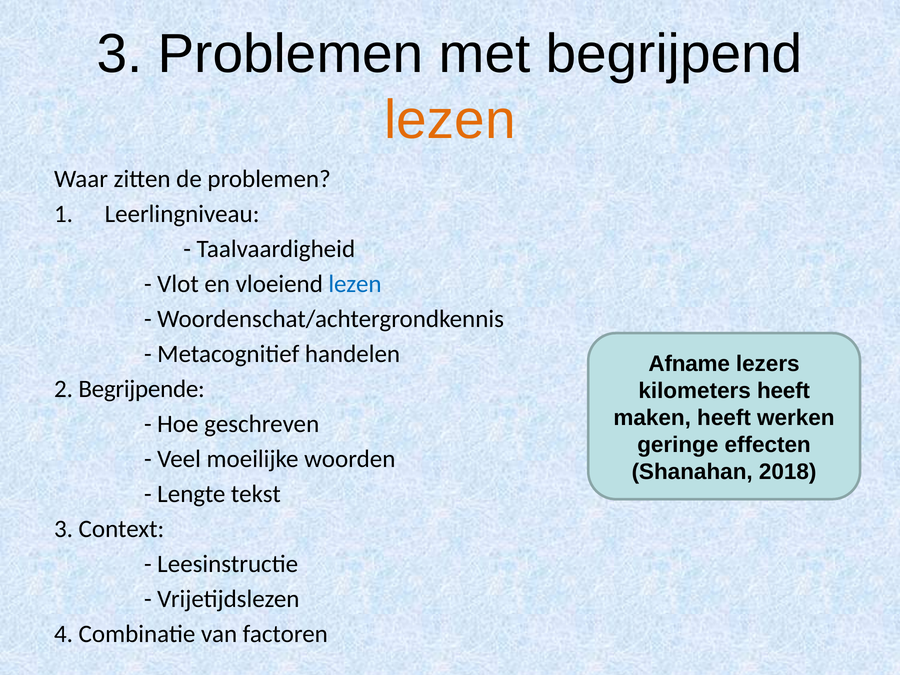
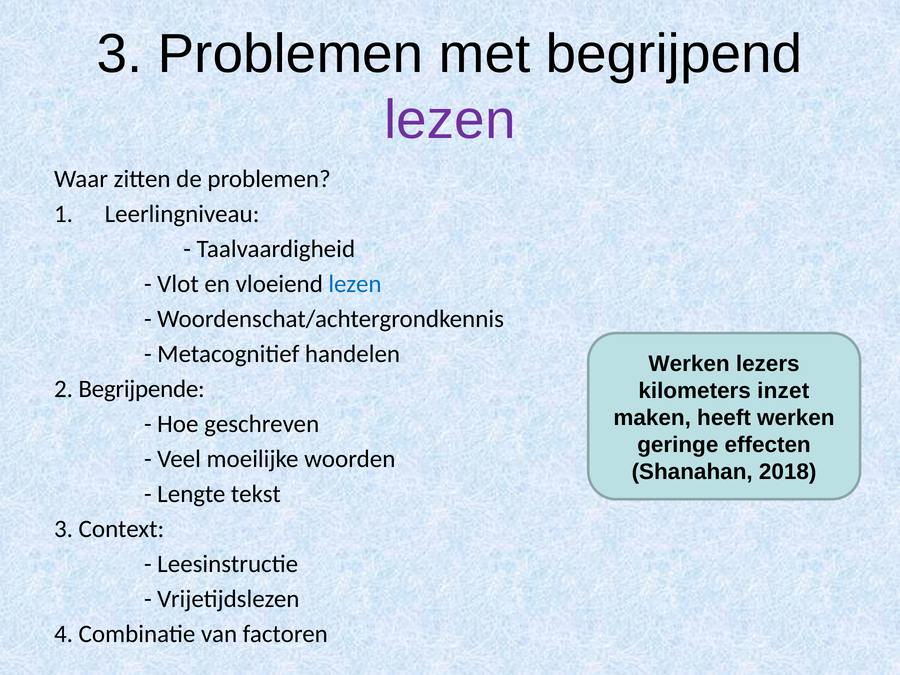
lezen at (450, 120) colour: orange -> purple
Afname at (689, 364): Afname -> Werken
kilometers heeft: heeft -> inzet
